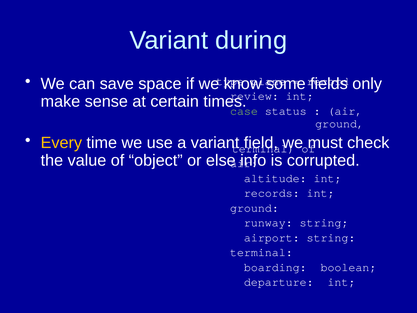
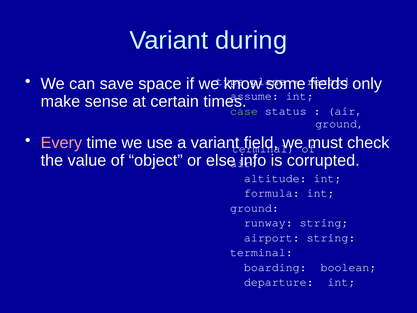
review: review -> assume
Every colour: yellow -> pink
records: records -> formula
